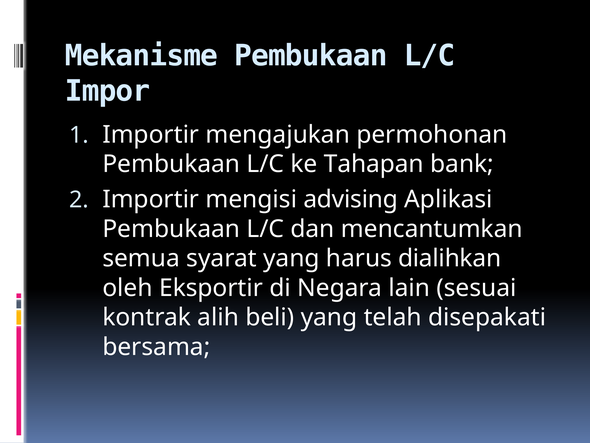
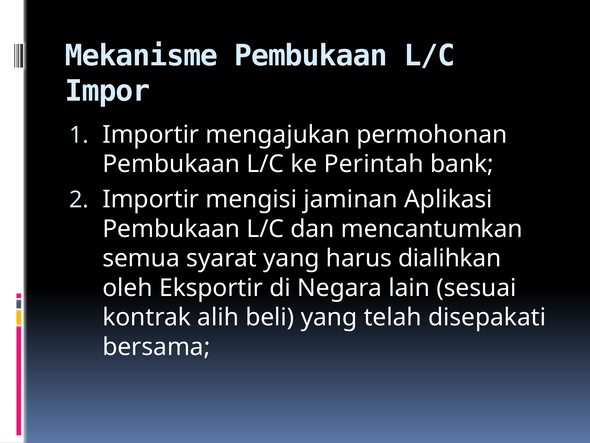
Tahapan: Tahapan -> Perintah
advising: advising -> jaminan
